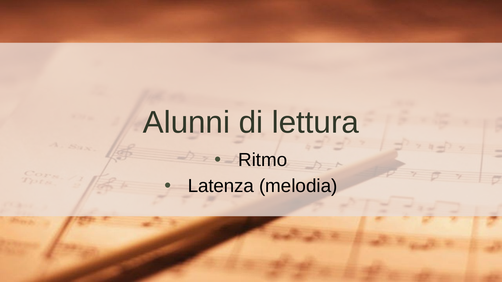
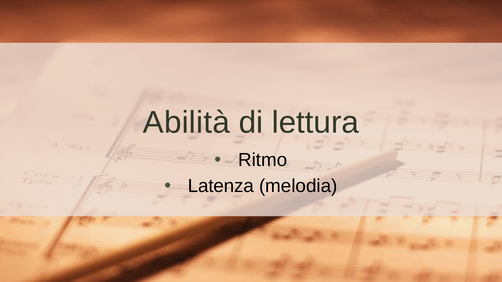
Alunni: Alunni -> Abilità
